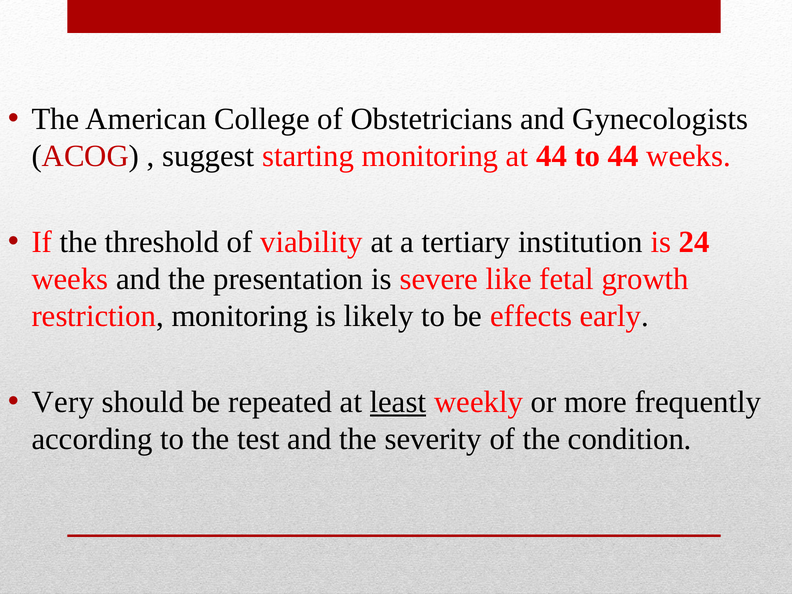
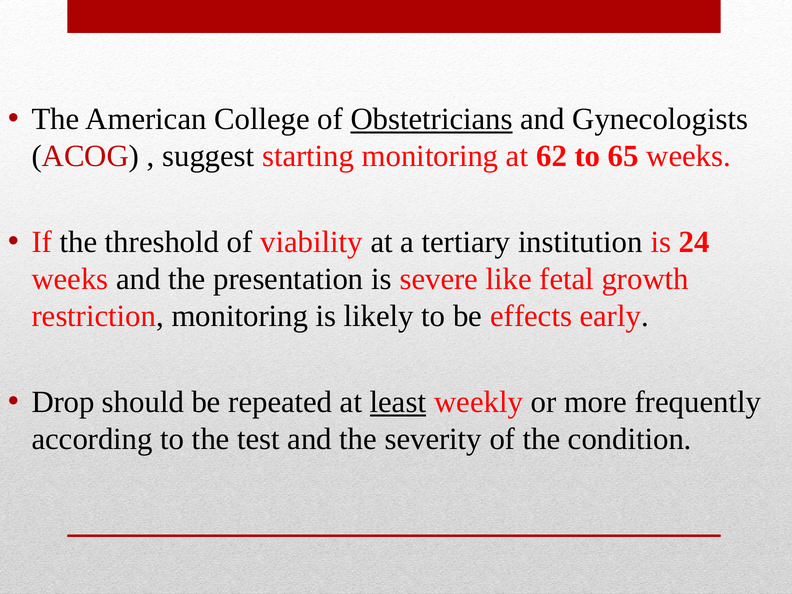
Obstetricians underline: none -> present
at 44: 44 -> 62
to 44: 44 -> 65
Very: Very -> Drop
